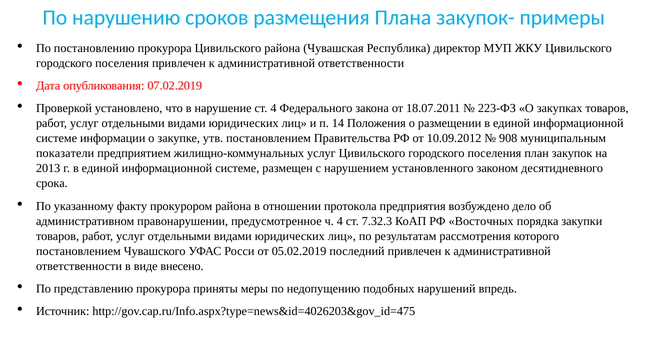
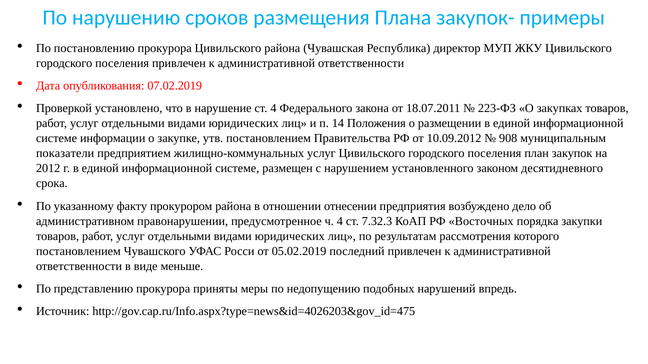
2013: 2013 -> 2012
протокола: протокола -> отнесении
внесено: внесено -> меньше
